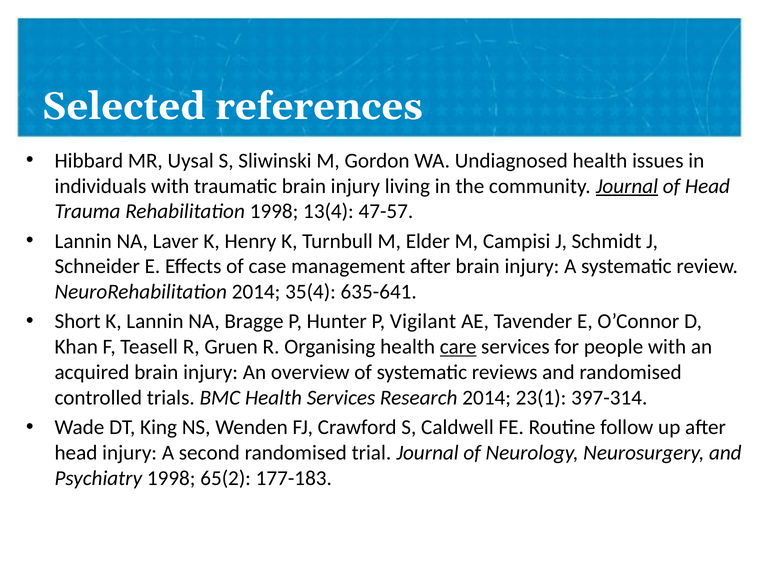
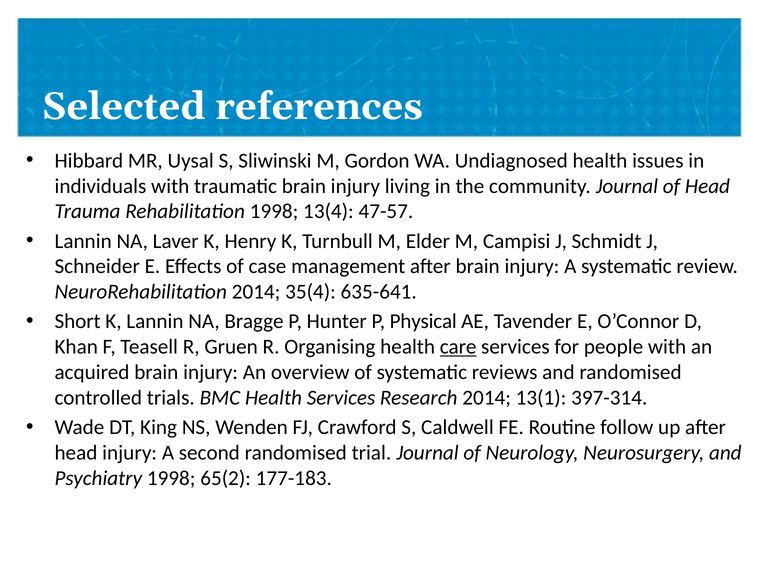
Journal at (627, 186) underline: present -> none
Vigilant: Vigilant -> Physical
23(1: 23(1 -> 13(1
